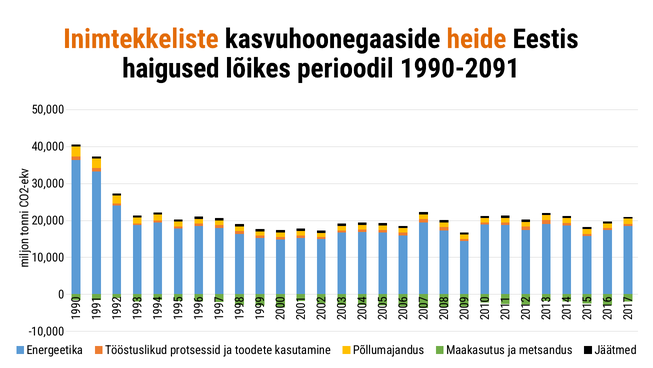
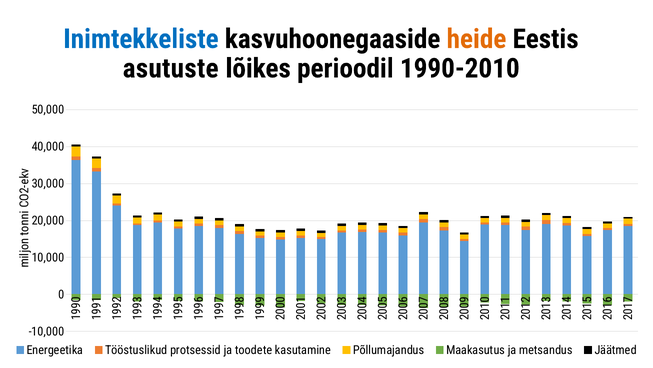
Inimtekkeliste colour: orange -> blue
haigused: haigused -> asutuste
1990-2091: 1990-2091 -> 1990-2010
